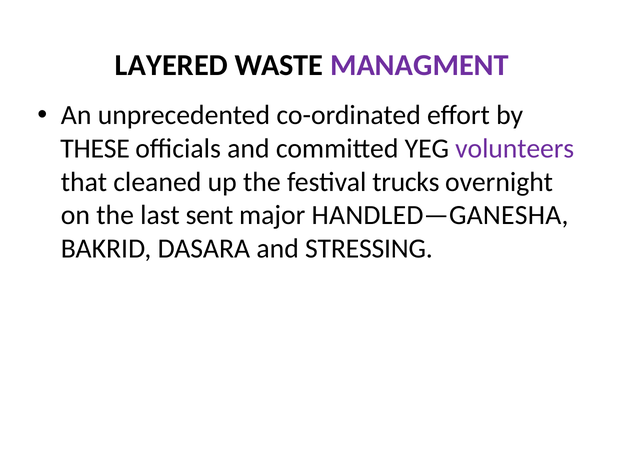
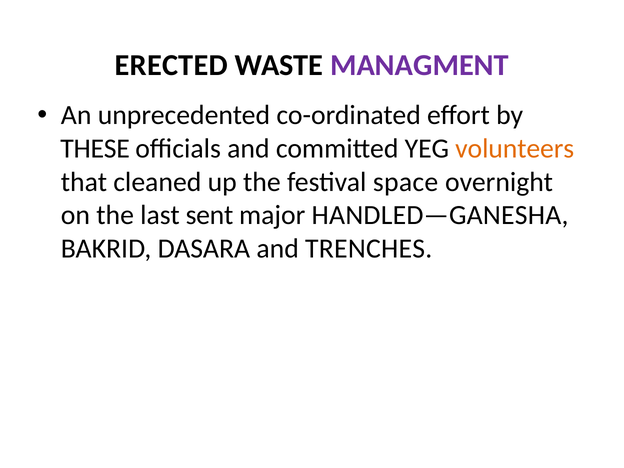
LAYERED: LAYERED -> ERECTED
volunteers colour: purple -> orange
trucks: trucks -> space
STRESSING: STRESSING -> TRENCHES
